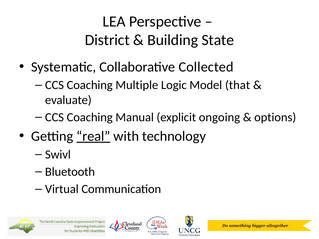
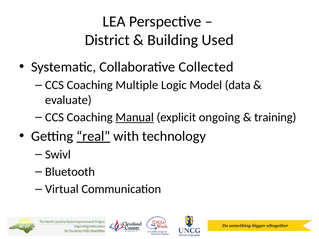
State: State -> Used
that: that -> data
Manual underline: none -> present
options: options -> training
